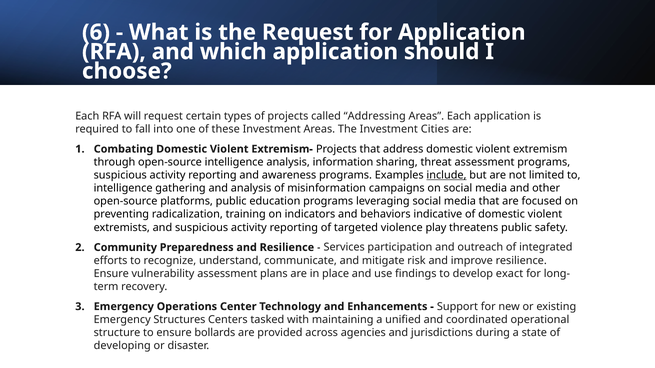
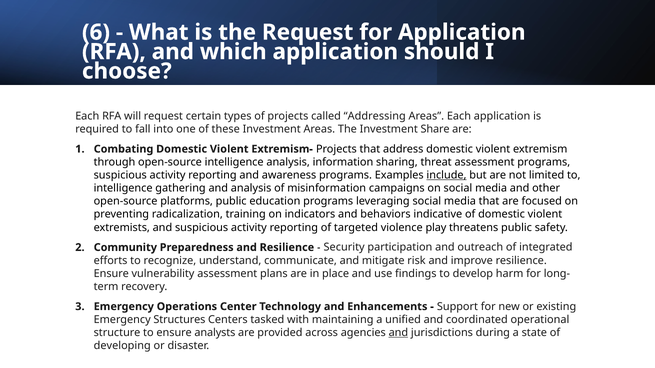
Cities: Cities -> Share
Services: Services -> Security
exact: exact -> harm
bollards: bollards -> analysts
and at (398, 333) underline: none -> present
